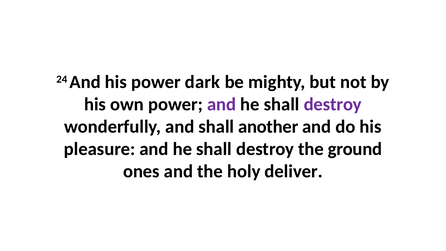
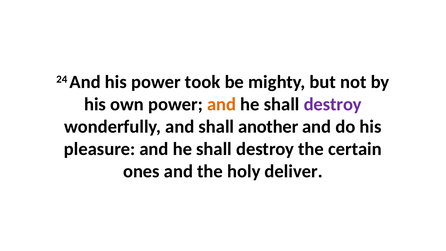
dark: dark -> took
and at (222, 104) colour: purple -> orange
ground: ground -> certain
